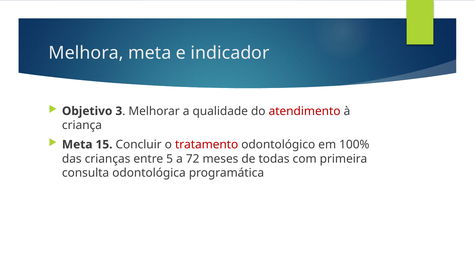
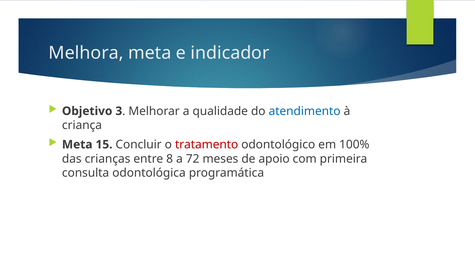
atendimento colour: red -> blue
5: 5 -> 8
todas: todas -> apoio
